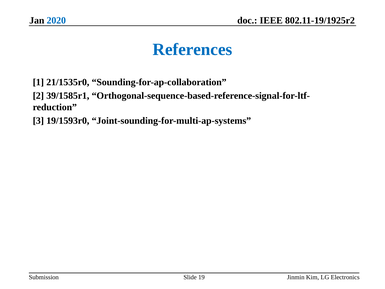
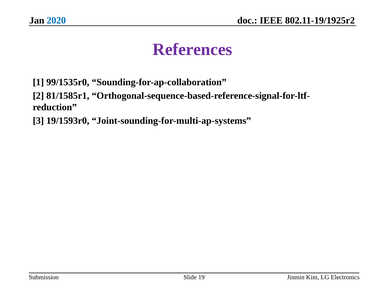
References colour: blue -> purple
21/1535r0: 21/1535r0 -> 99/1535r0
39/1585r1: 39/1585r1 -> 81/1585r1
